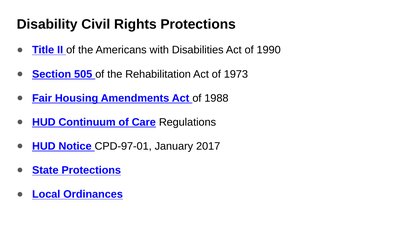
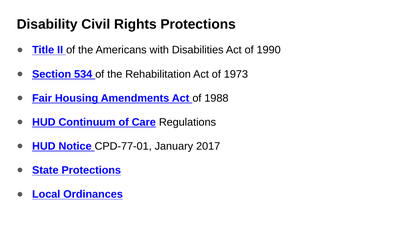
505: 505 -> 534
CPD-97-01: CPD-97-01 -> CPD-77-01
